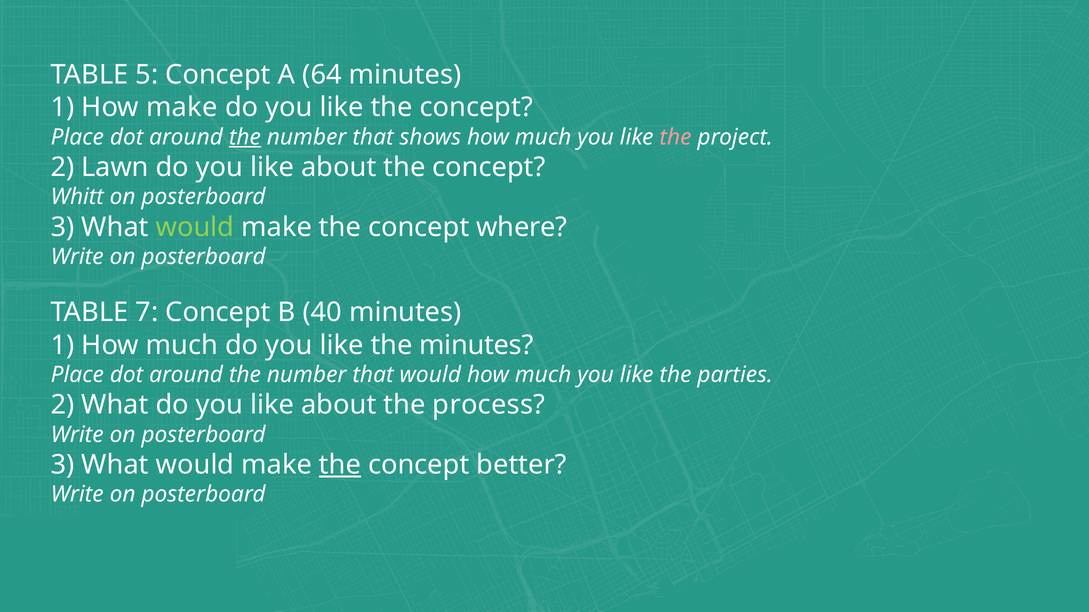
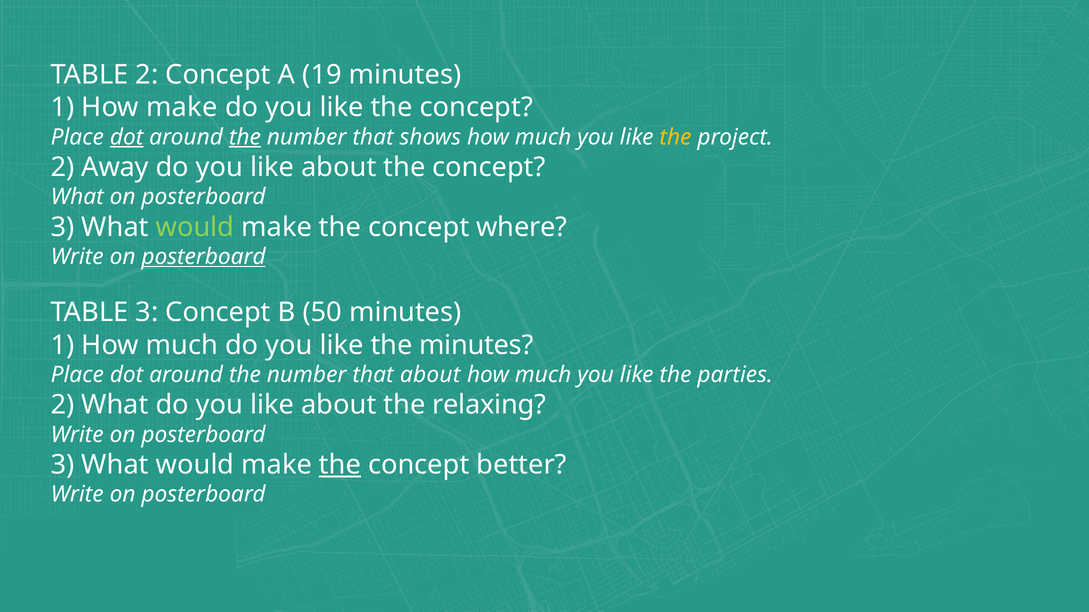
TABLE 5: 5 -> 2
64: 64 -> 19
dot at (127, 137) underline: none -> present
the at (675, 137) colour: pink -> yellow
Lawn: Lawn -> Away
Whitt at (77, 197): Whitt -> What
posterboard at (204, 257) underline: none -> present
TABLE 7: 7 -> 3
40: 40 -> 50
that would: would -> about
process: process -> relaxing
